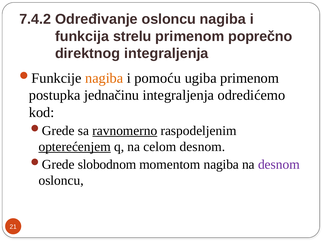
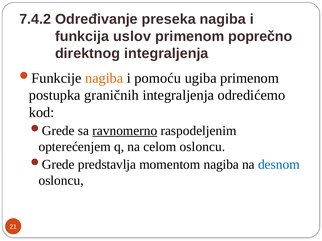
Određivanje osloncu: osloncu -> preseka
strelu: strelu -> uslov
jednačinu: jednačinu -> graničnih
opterećenjem underline: present -> none
celom desnom: desnom -> osloncu
slobodnom: slobodnom -> predstavlja
desnom at (279, 165) colour: purple -> blue
